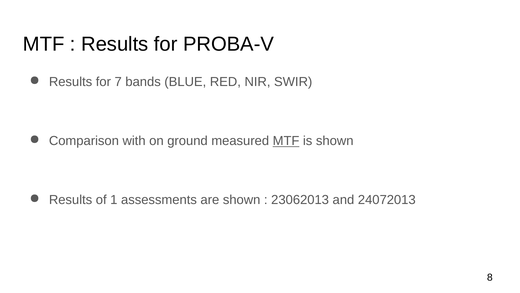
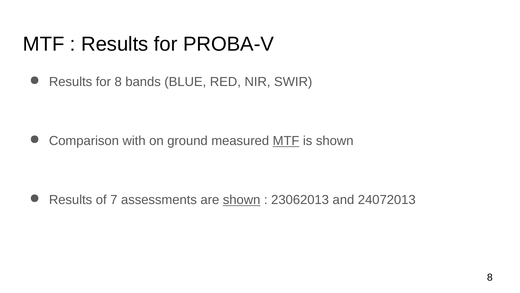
for 7: 7 -> 8
1: 1 -> 7
shown at (242, 200) underline: none -> present
